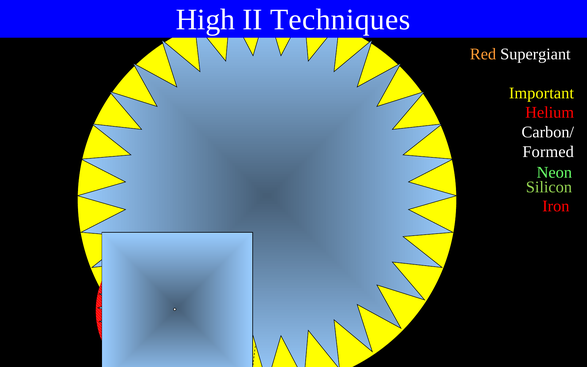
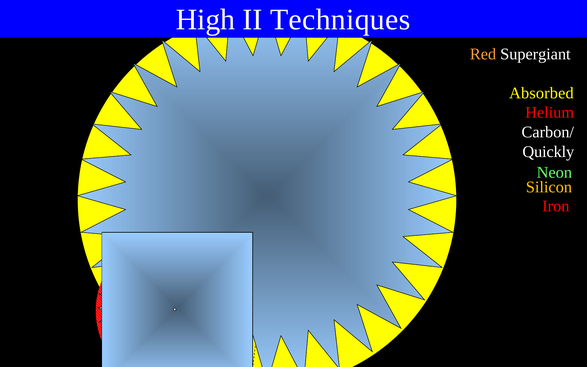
Important: Important -> Absorbed
Formed: Formed -> Quickly
Silicon colour: light green -> yellow
